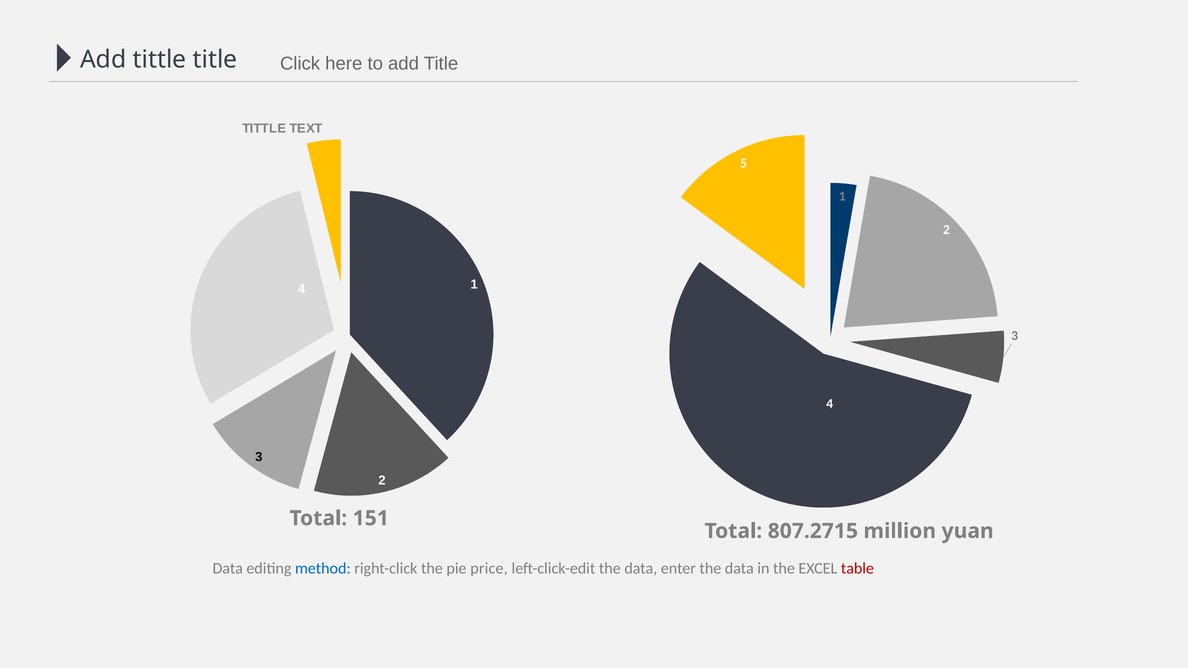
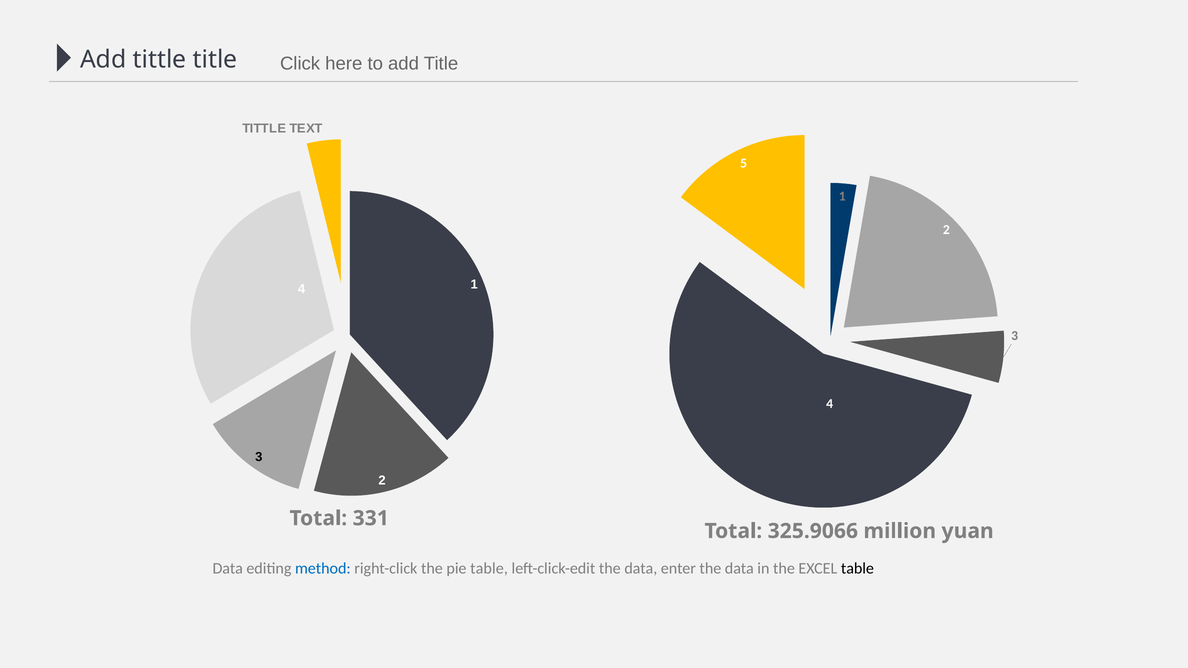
151: 151 -> 331
807.2715: 807.2715 -> 325.9066
pie price: price -> table
table at (857, 569) colour: red -> black
